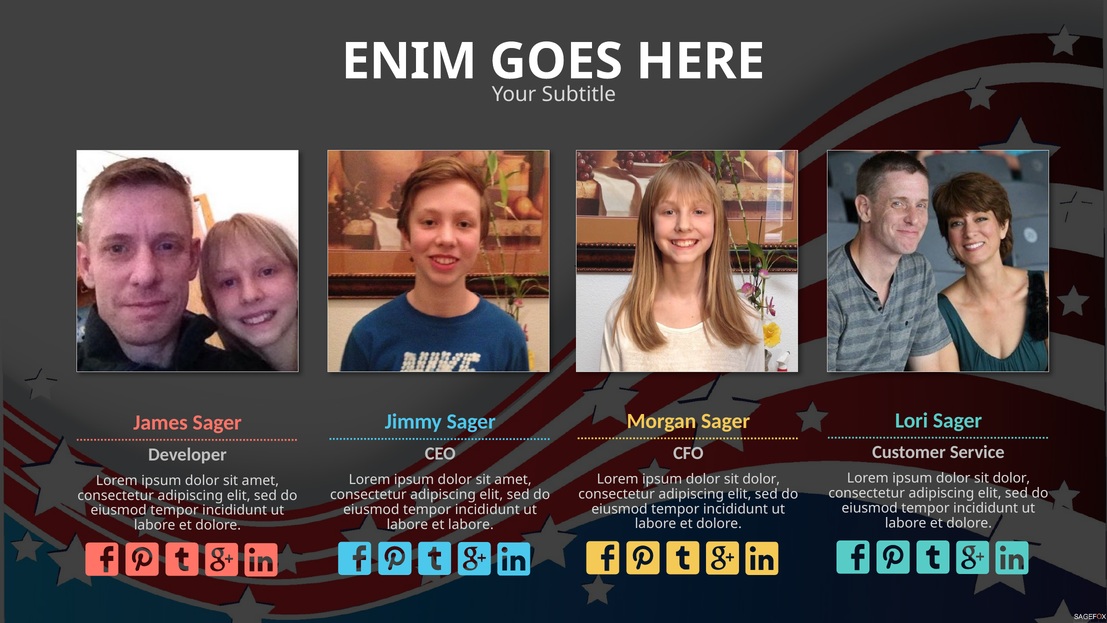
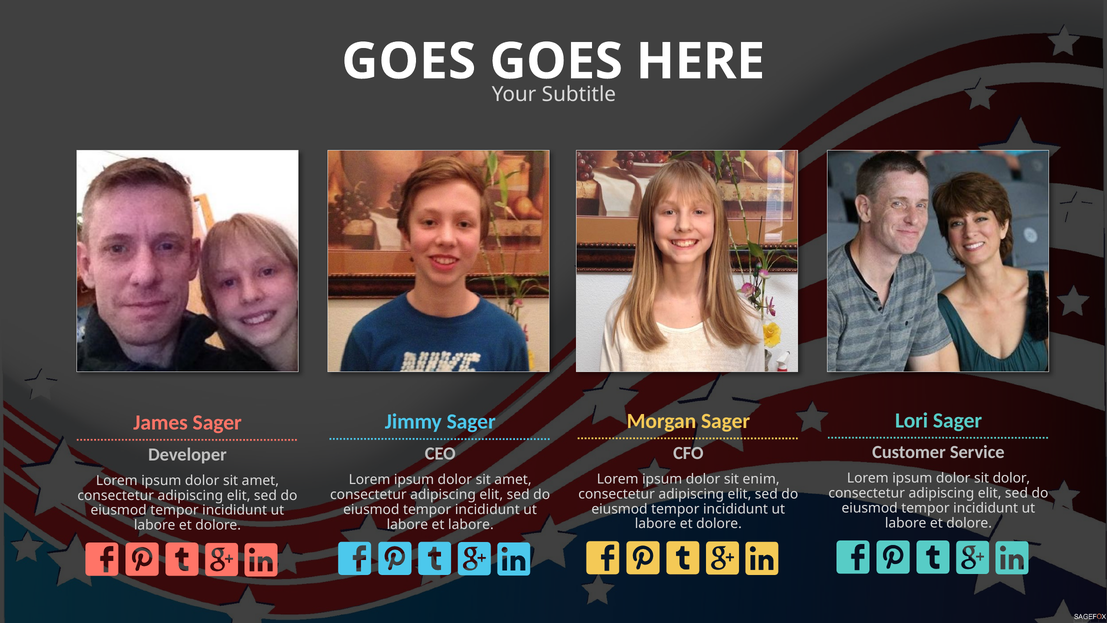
ENIM at (409, 61): ENIM -> GOES
dolor at (761, 479): dolor -> enim
